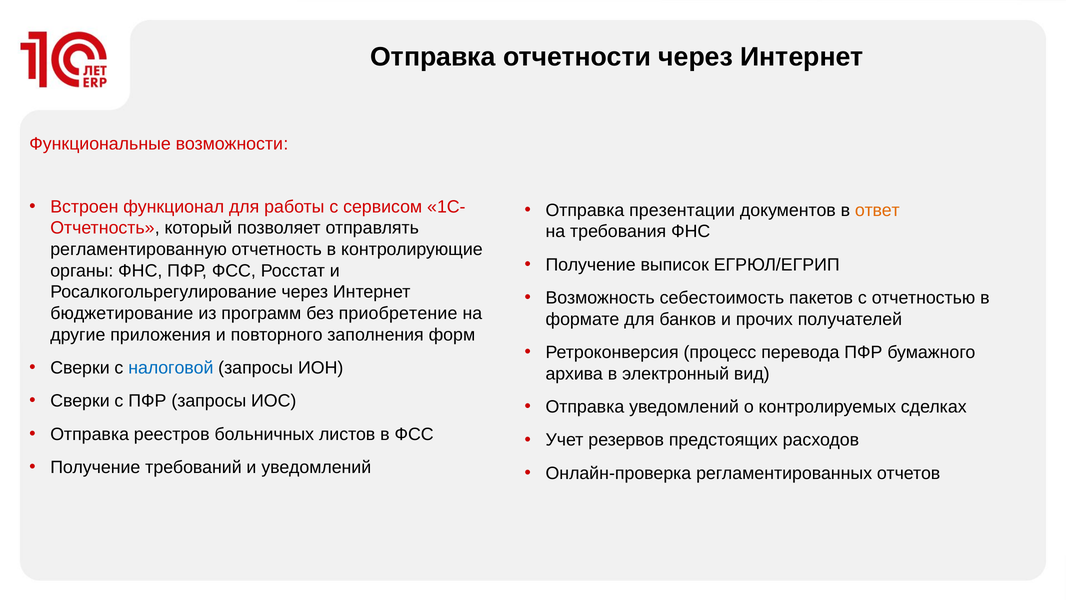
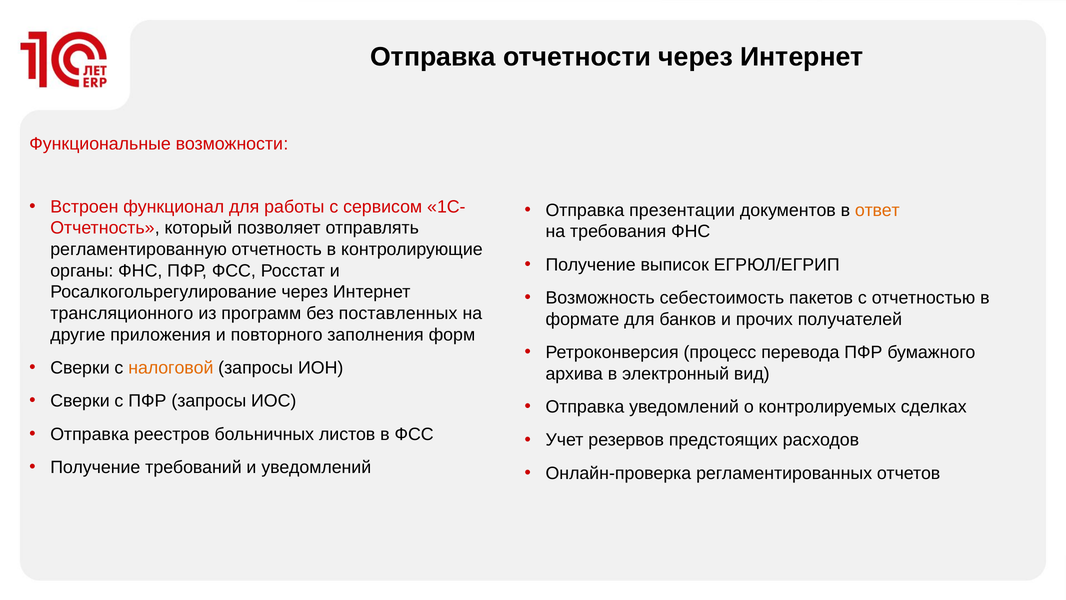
бюджетирование: бюджетирование -> трансляционного
приобретение: приобретение -> поставленных
налоговой colour: blue -> orange
